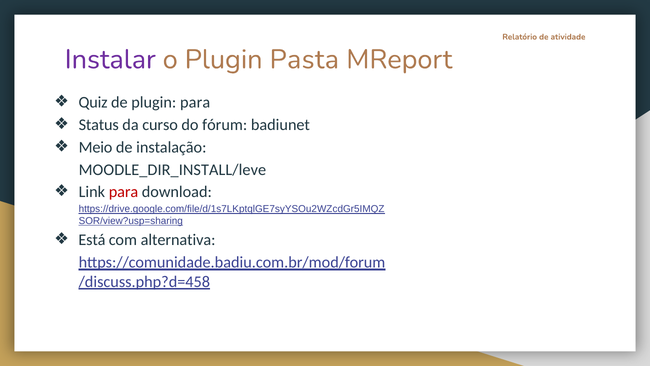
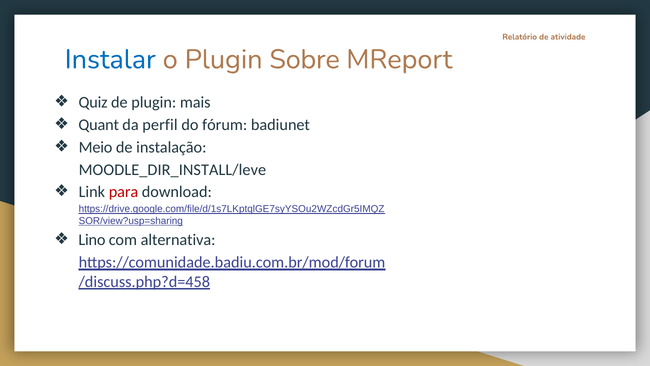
Instalar colour: purple -> blue
Pasta: Pasta -> Sobre
plugin para: para -> mais
Status: Status -> Quant
curso: curso -> perfil
Está: Está -> Lino
